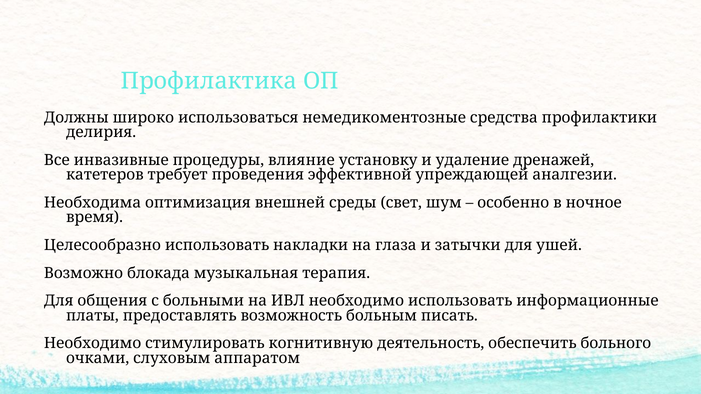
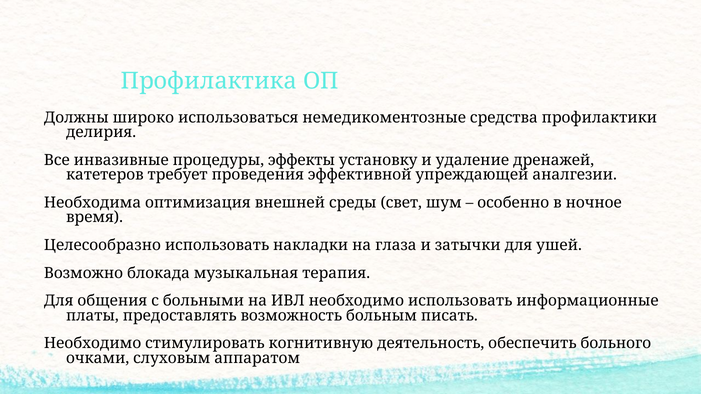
влияние: влияние -> эффекты
